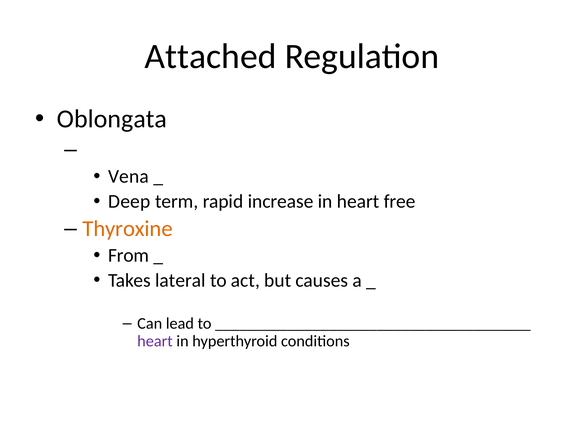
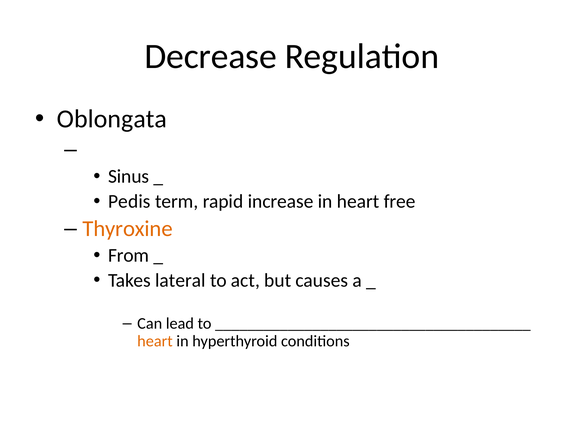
Attached: Attached -> Decrease
Vena: Vena -> Sinus
Deep: Deep -> Pedis
heart at (155, 341) colour: purple -> orange
